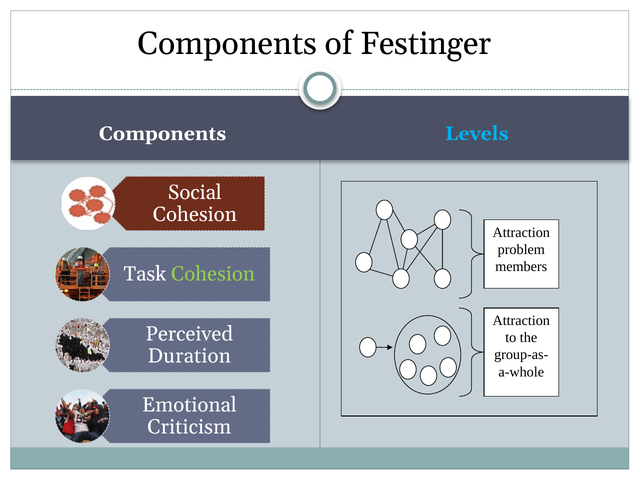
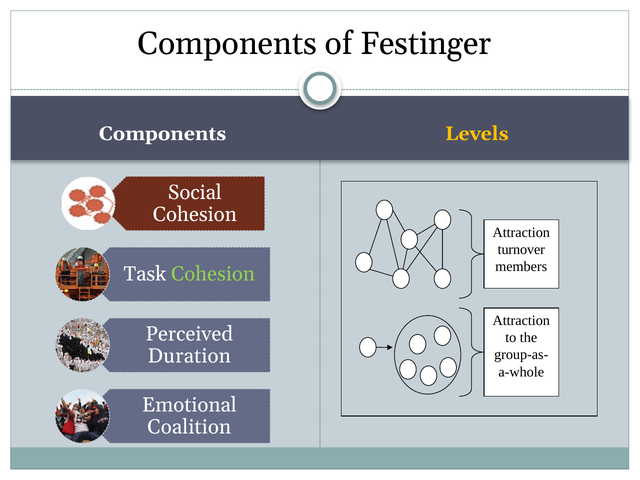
Levels colour: light blue -> yellow
problem: problem -> turnover
Criticism: Criticism -> Coalition
